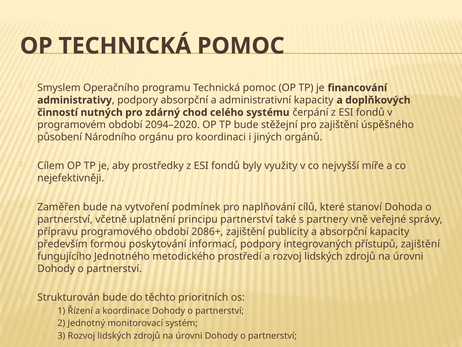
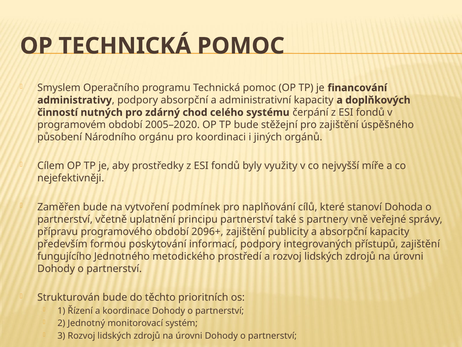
2094–2020: 2094–2020 -> 2005–2020
2086+: 2086+ -> 2096+
